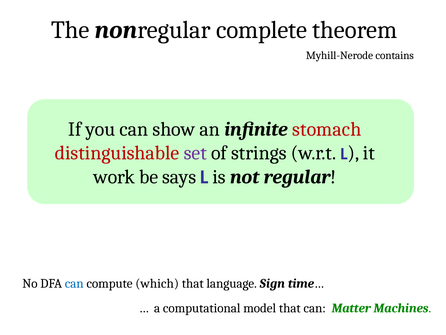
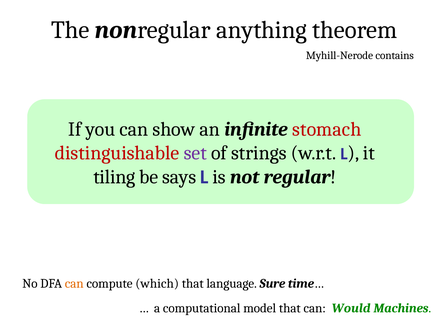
complete: complete -> anything
work: work -> tiling
can at (74, 283) colour: blue -> orange
Sign: Sign -> Sure
Matter: Matter -> Would
